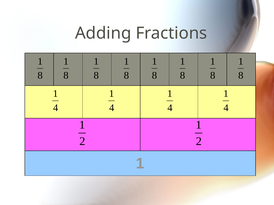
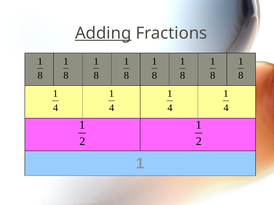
Adding underline: none -> present
